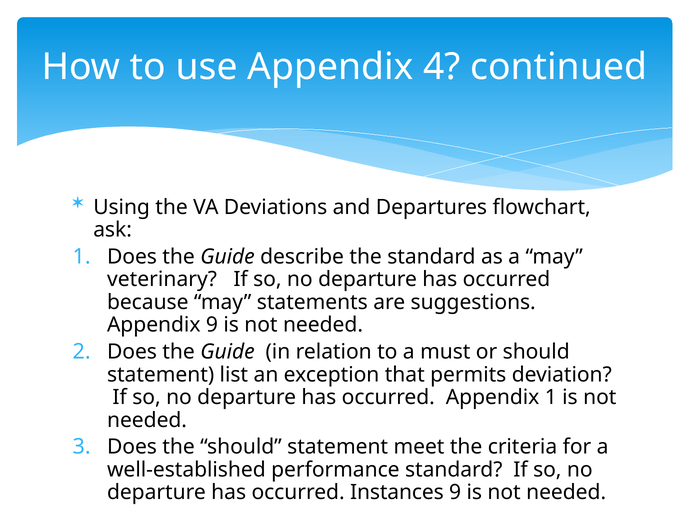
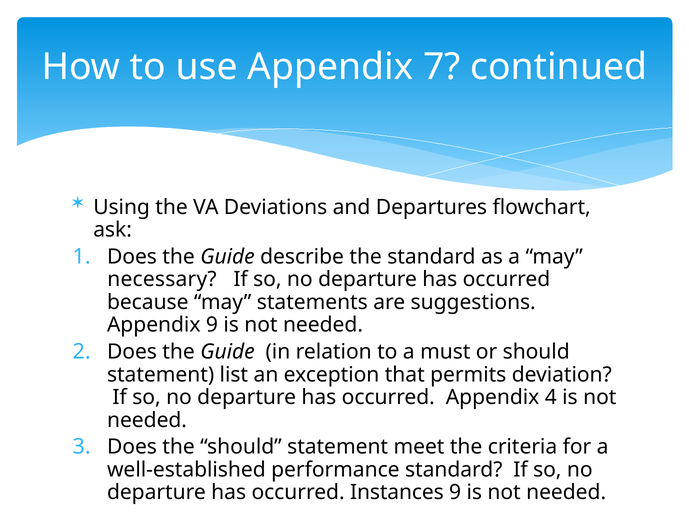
4: 4 -> 7
veterinary: veterinary -> necessary
Appendix 1: 1 -> 4
